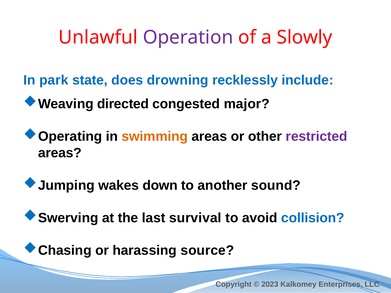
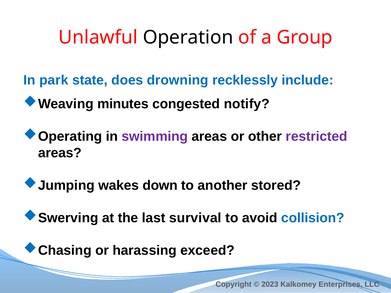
Operation colour: purple -> black
Slowly: Slowly -> Group
directed: directed -> minutes
major: major -> notify
swimming colour: orange -> purple
sound: sound -> stored
source: source -> exceed
